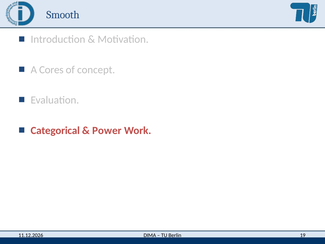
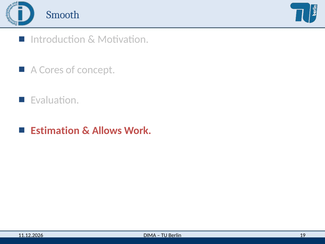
Categorical: Categorical -> Estimation
Power: Power -> Allows
